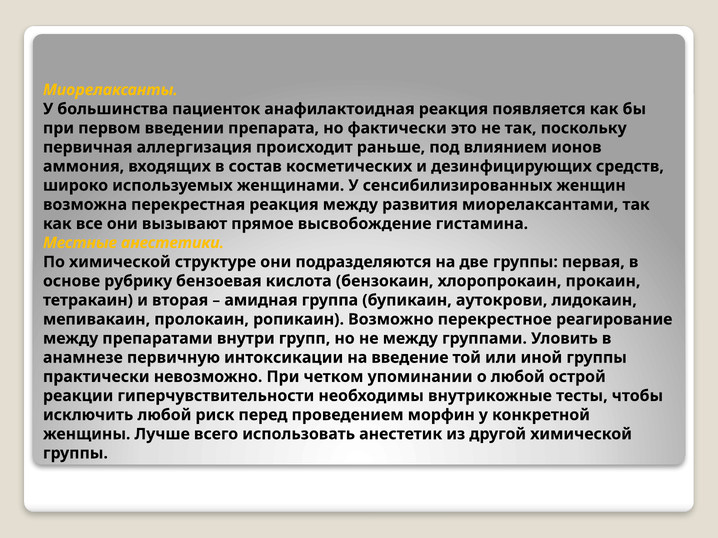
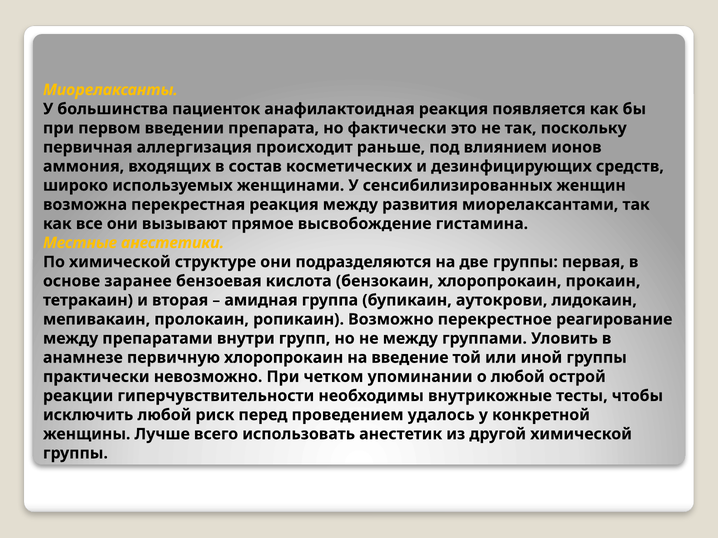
рубрику: рубрику -> заранее
первичную интоксикации: интоксикации -> хлоропрокаин
морфин: морфин -> удалось
